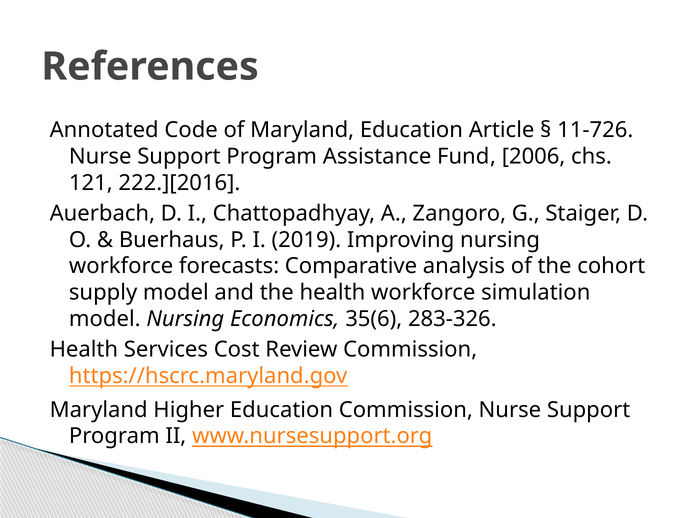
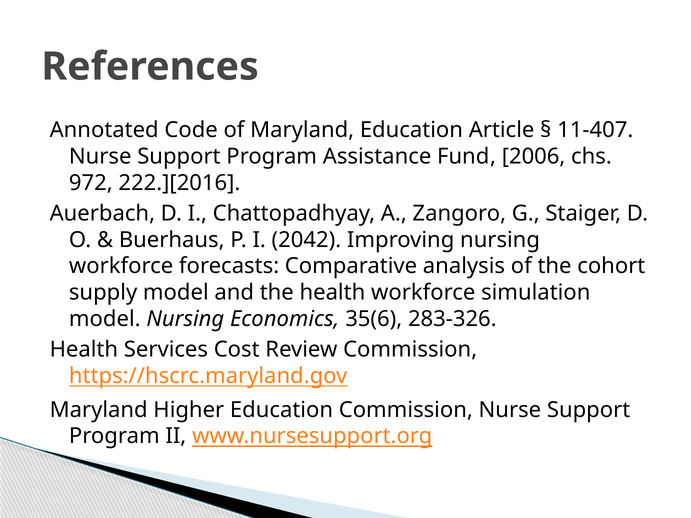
11-726: 11-726 -> 11-407
121: 121 -> 972
2019: 2019 -> 2042
